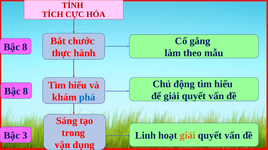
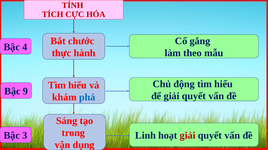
8 at (25, 47): 8 -> 4
8 at (26, 92): 8 -> 9
giải at (188, 136) colour: orange -> red
